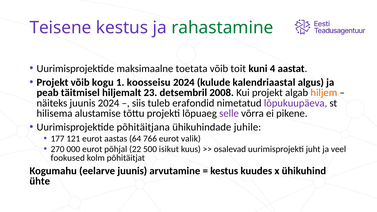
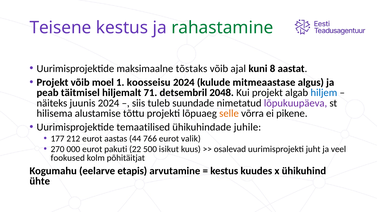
toetata: toetata -> tõstaks
toit: toit -> ajal
4: 4 -> 8
kogu: kogu -> moel
kalendriaastal: kalendriaastal -> mitmeaastase
23: 23 -> 71
2008: 2008 -> 2048
hiljem colour: orange -> blue
erafondid: erafondid -> suundade
selle colour: purple -> orange
põhitäitjana: põhitäitjana -> temaatilised
121: 121 -> 212
64: 64 -> 44
põhjal: põhjal -> pakuti
eelarve juunis: juunis -> etapis
